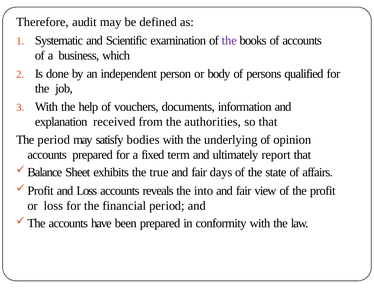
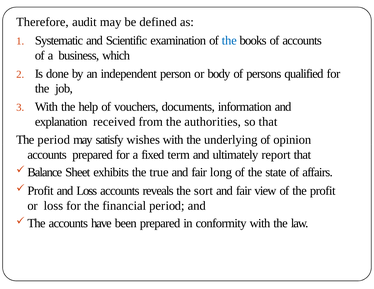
the at (229, 41) colour: purple -> blue
bodies: bodies -> wishes
days: days -> long
into: into -> sort
